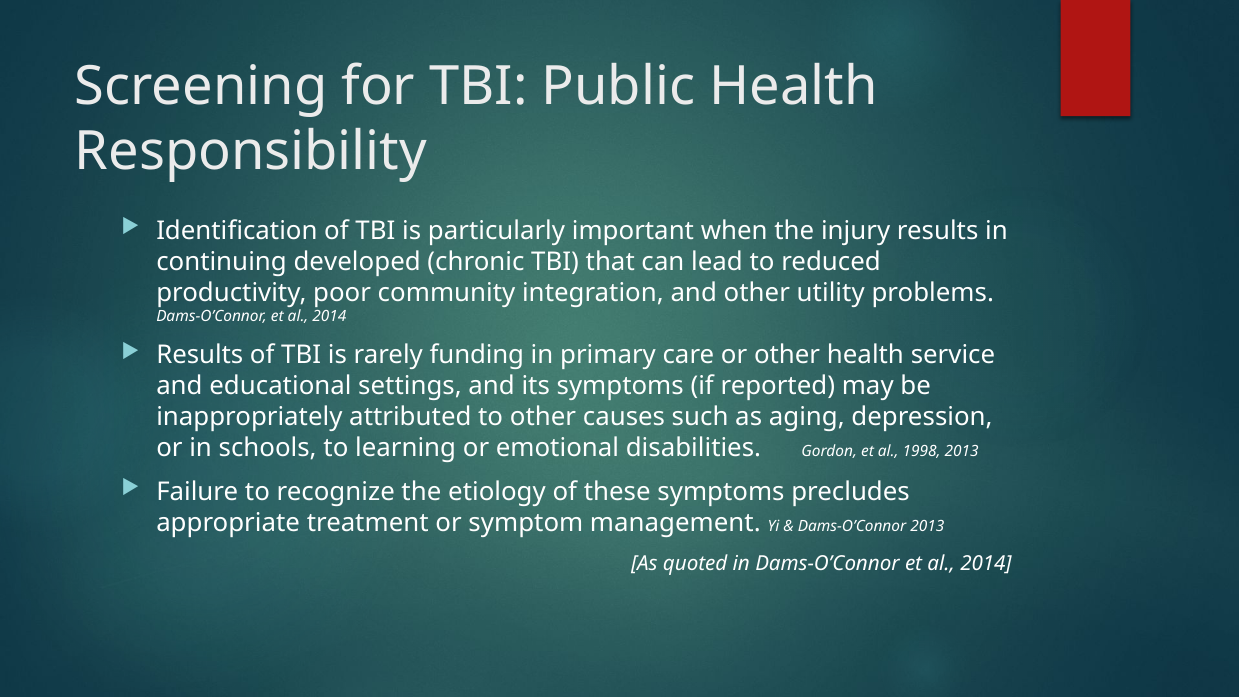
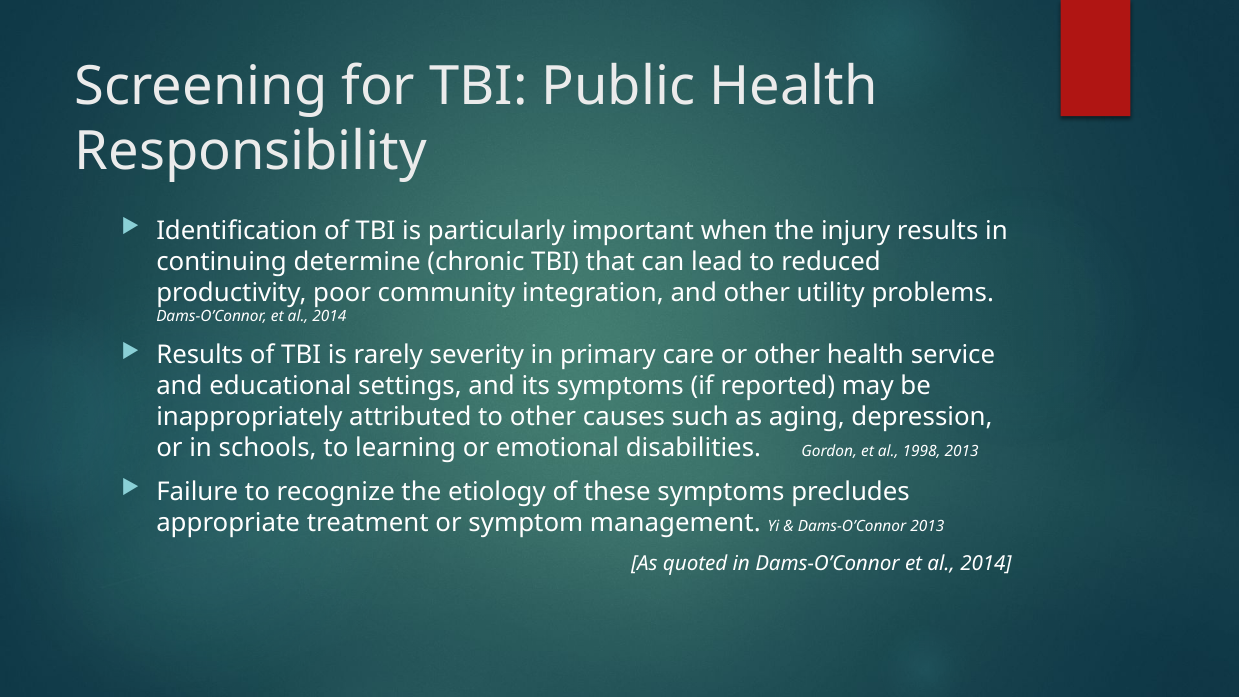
developed: developed -> determine
funding: funding -> severity
